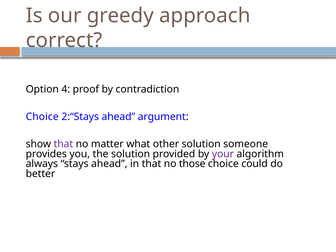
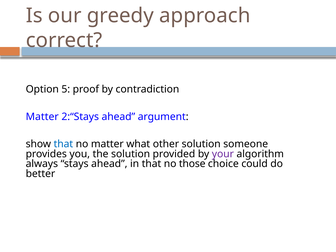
4: 4 -> 5
Choice at (42, 117): Choice -> Matter
that at (63, 144) colour: purple -> blue
